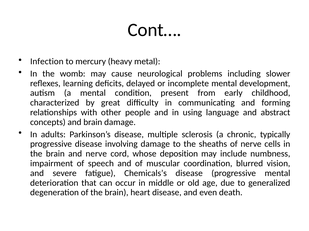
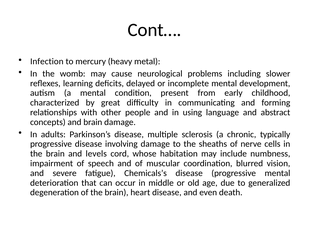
and nerve: nerve -> levels
deposition: deposition -> habitation
